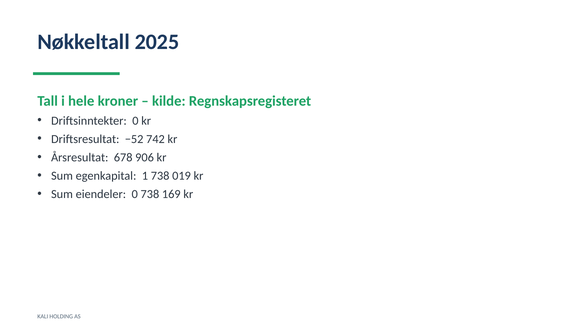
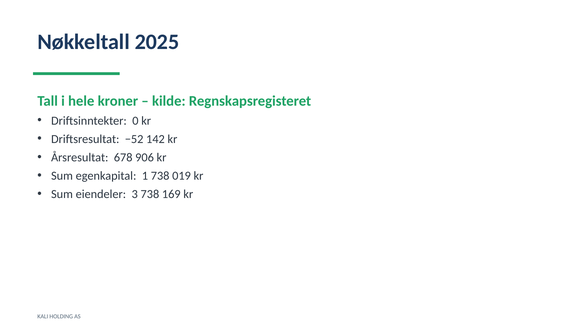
742: 742 -> 142
eiendeler 0: 0 -> 3
